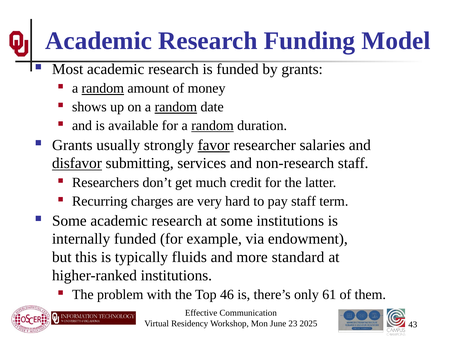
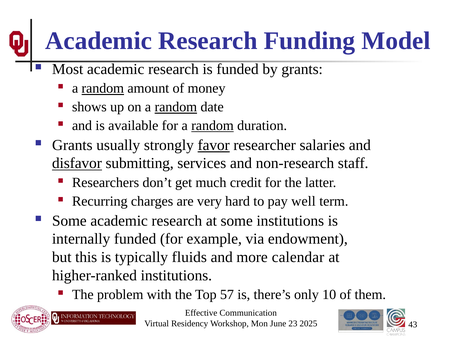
pay staff: staff -> well
standard: standard -> calendar
46: 46 -> 57
61: 61 -> 10
